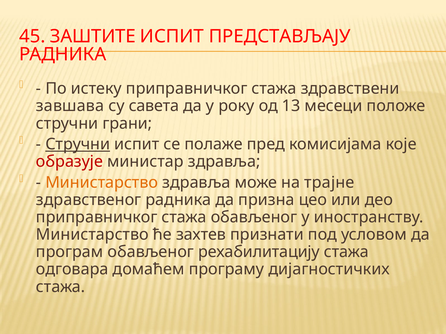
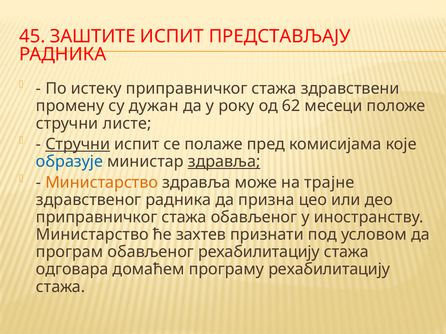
завшава: завшава -> промену
савета: савета -> дужан
13: 13 -> 62
грани: грани -> листе
образује colour: red -> blue
здравља at (224, 162) underline: none -> present
програму дијагностичких: дијагностичких -> рехабилитацију
